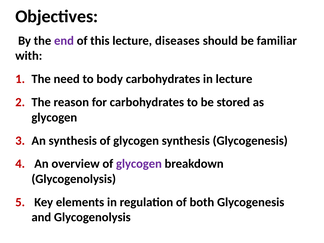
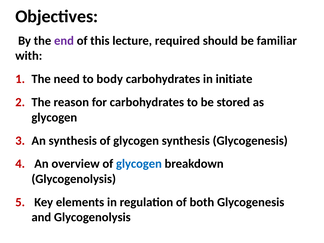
diseases: diseases -> required
in lecture: lecture -> initiate
glycogen at (139, 164) colour: purple -> blue
